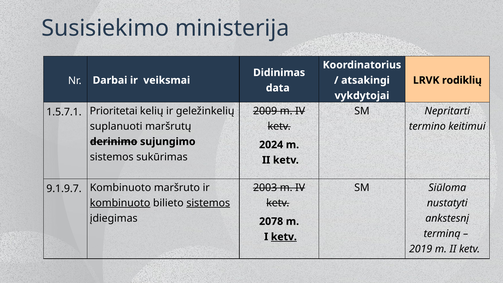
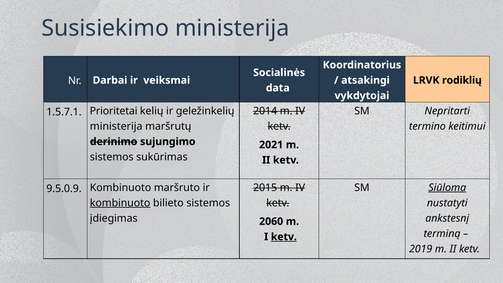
Didinimas: Didinimas -> Socialinės
2009: 2009 -> 2014
suplanuoti at (116, 126): suplanuoti -> ministerija
2024: 2024 -> 2021
2003: 2003 -> 2015
Siūloma underline: none -> present
9.1.9.7: 9.1.9.7 -> 9.5.0.9
sistemos at (208, 203) underline: present -> none
2078: 2078 -> 2060
